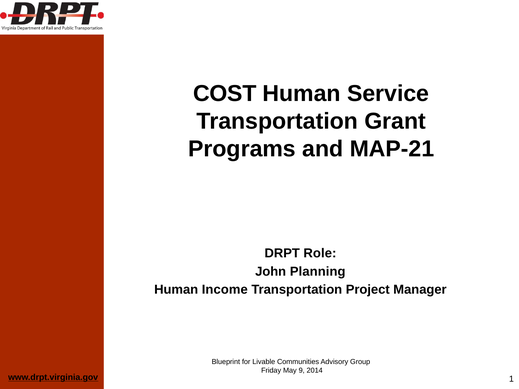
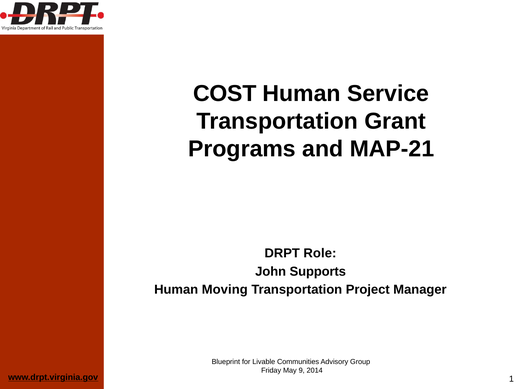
Planning: Planning -> Supports
Income: Income -> Moving
